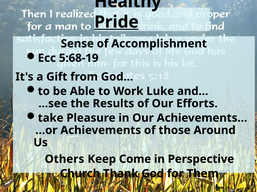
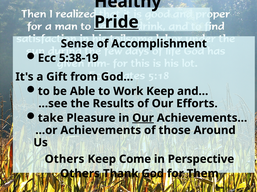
5:68-19: 5:68-19 -> 5:38-19
Work Luke: Luke -> Keep
Our at (143, 118) underline: none -> present
Church at (80, 174): Church -> Others
